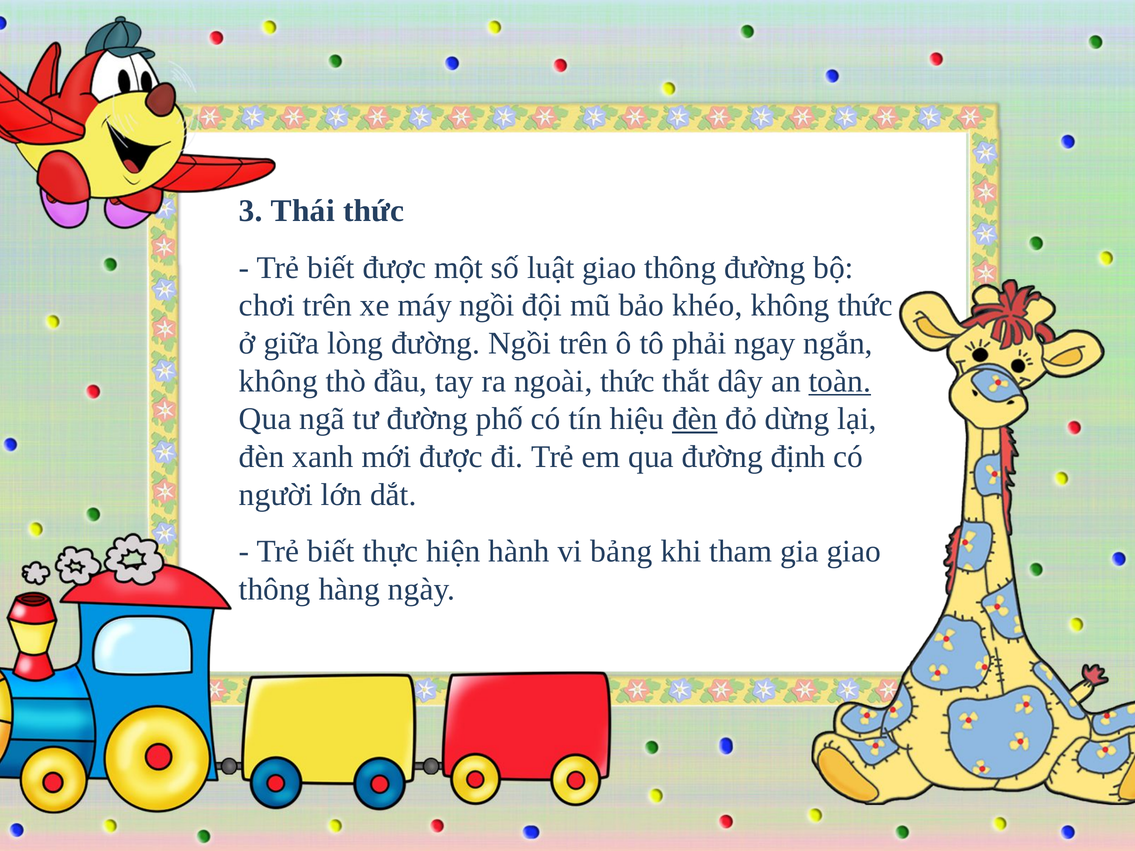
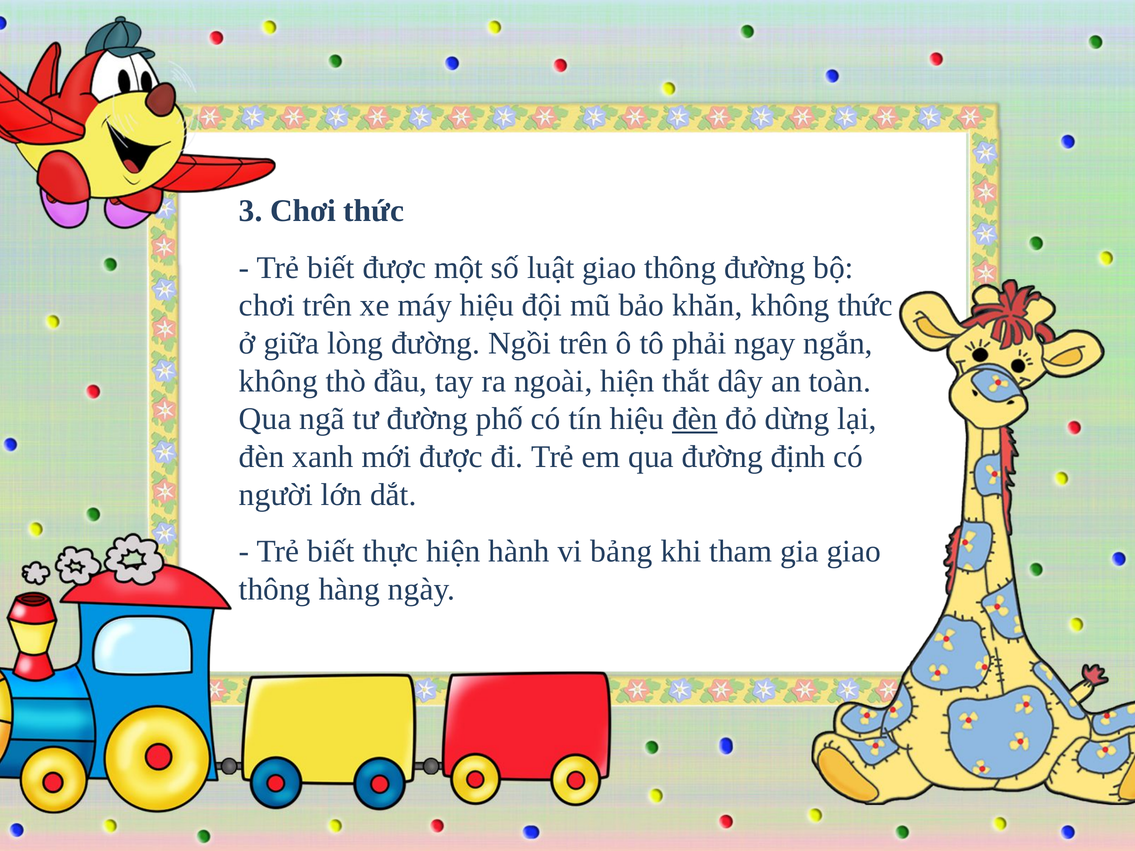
3 Thái: Thái -> Chơi
máy ngồi: ngồi -> hiệu
khéo: khéo -> khăn
ngoài thức: thức -> hiện
toàn underline: present -> none
